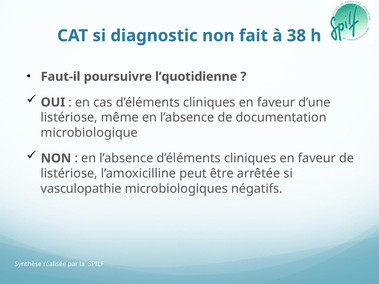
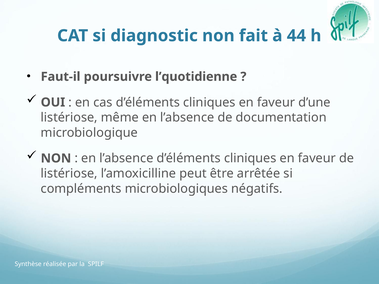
38: 38 -> 44
vasculopathie: vasculopathie -> compléments
